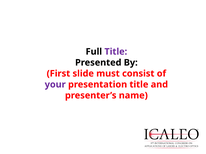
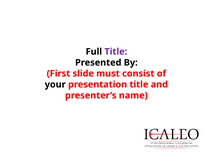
your colour: purple -> black
